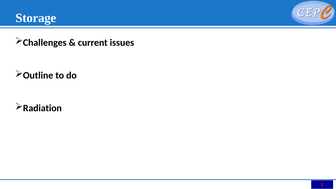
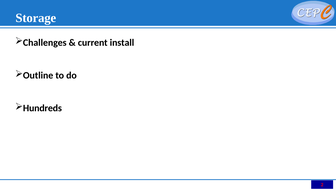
issues: issues -> install
Radiation: Radiation -> Hundreds
